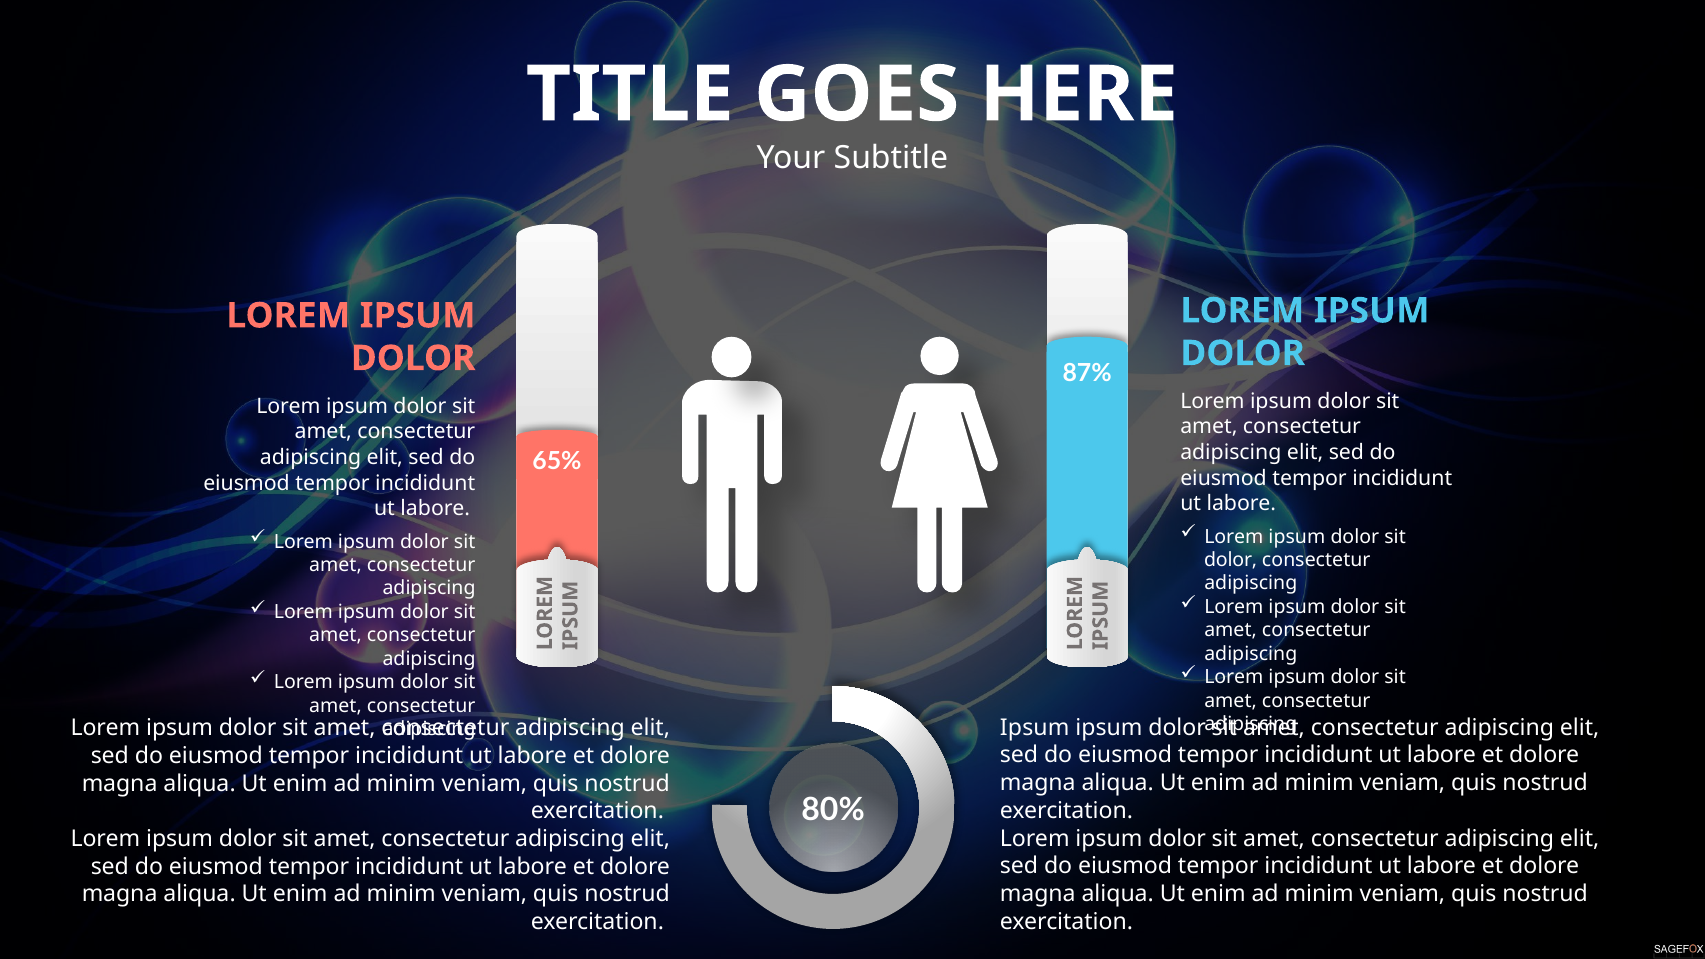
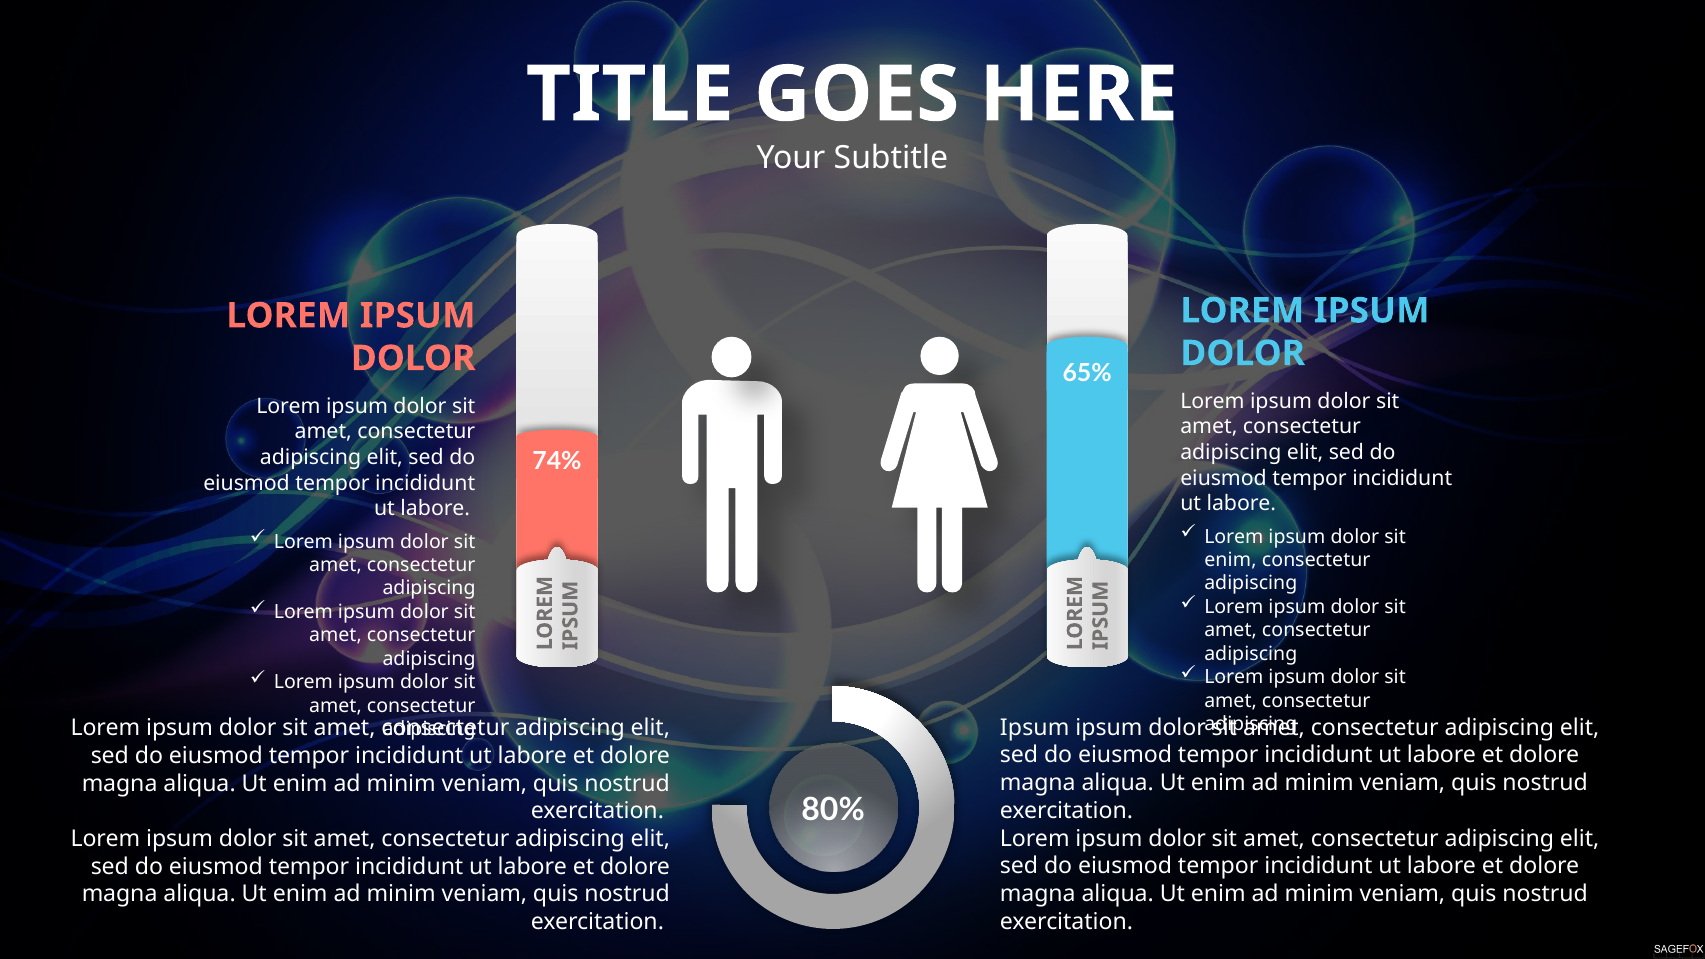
87%: 87% -> 65%
65%: 65% -> 74%
dolor at (1231, 560): dolor -> enim
